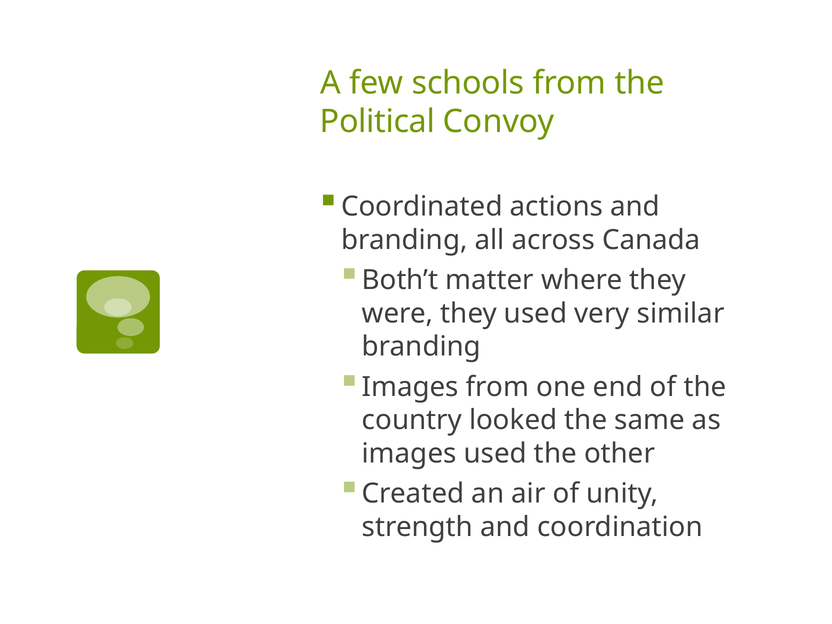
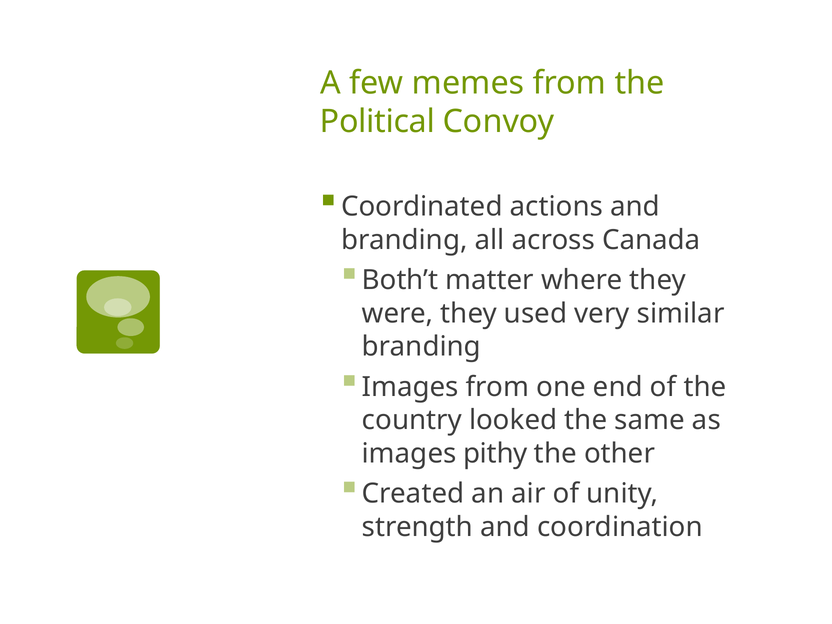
schools: schools -> memes
images used: used -> pithy
